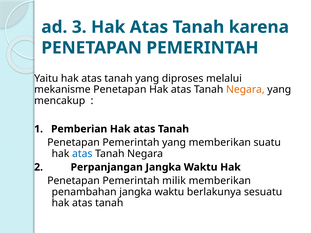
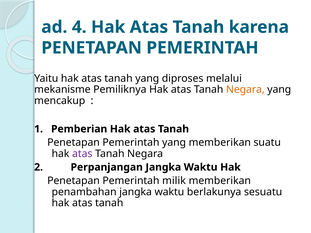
3: 3 -> 4
mekanisme Penetapan: Penetapan -> Pemiliknya
atas at (82, 154) colour: blue -> purple
